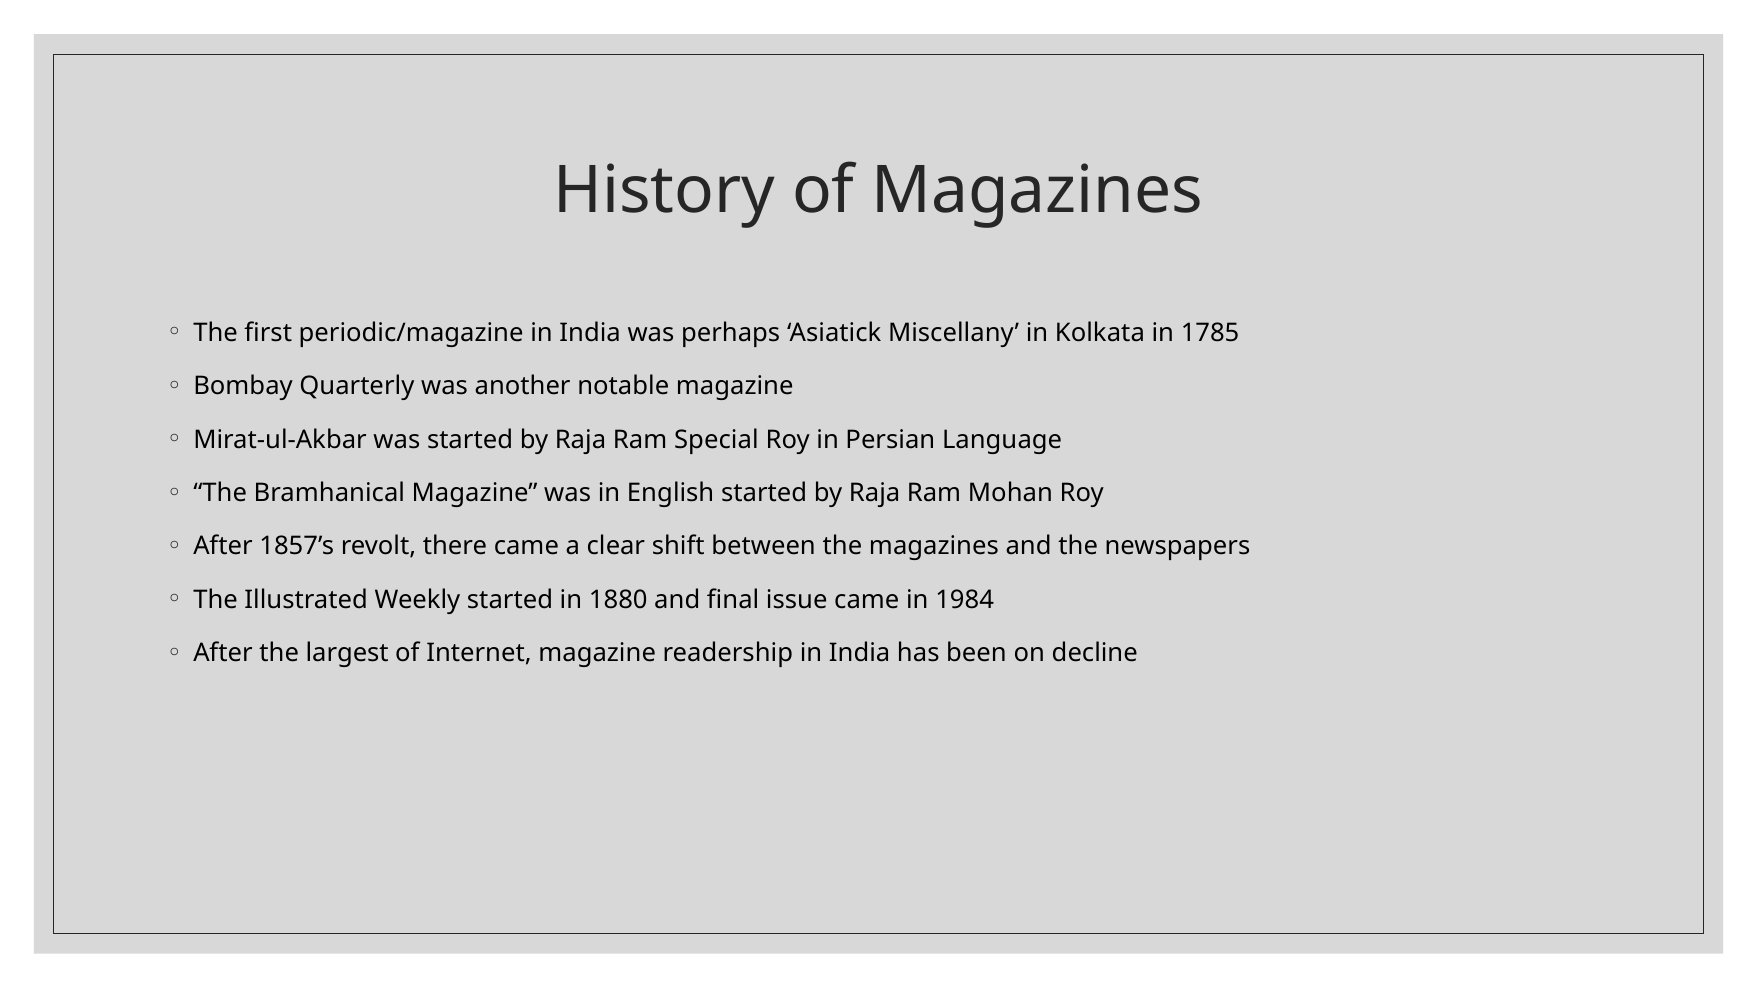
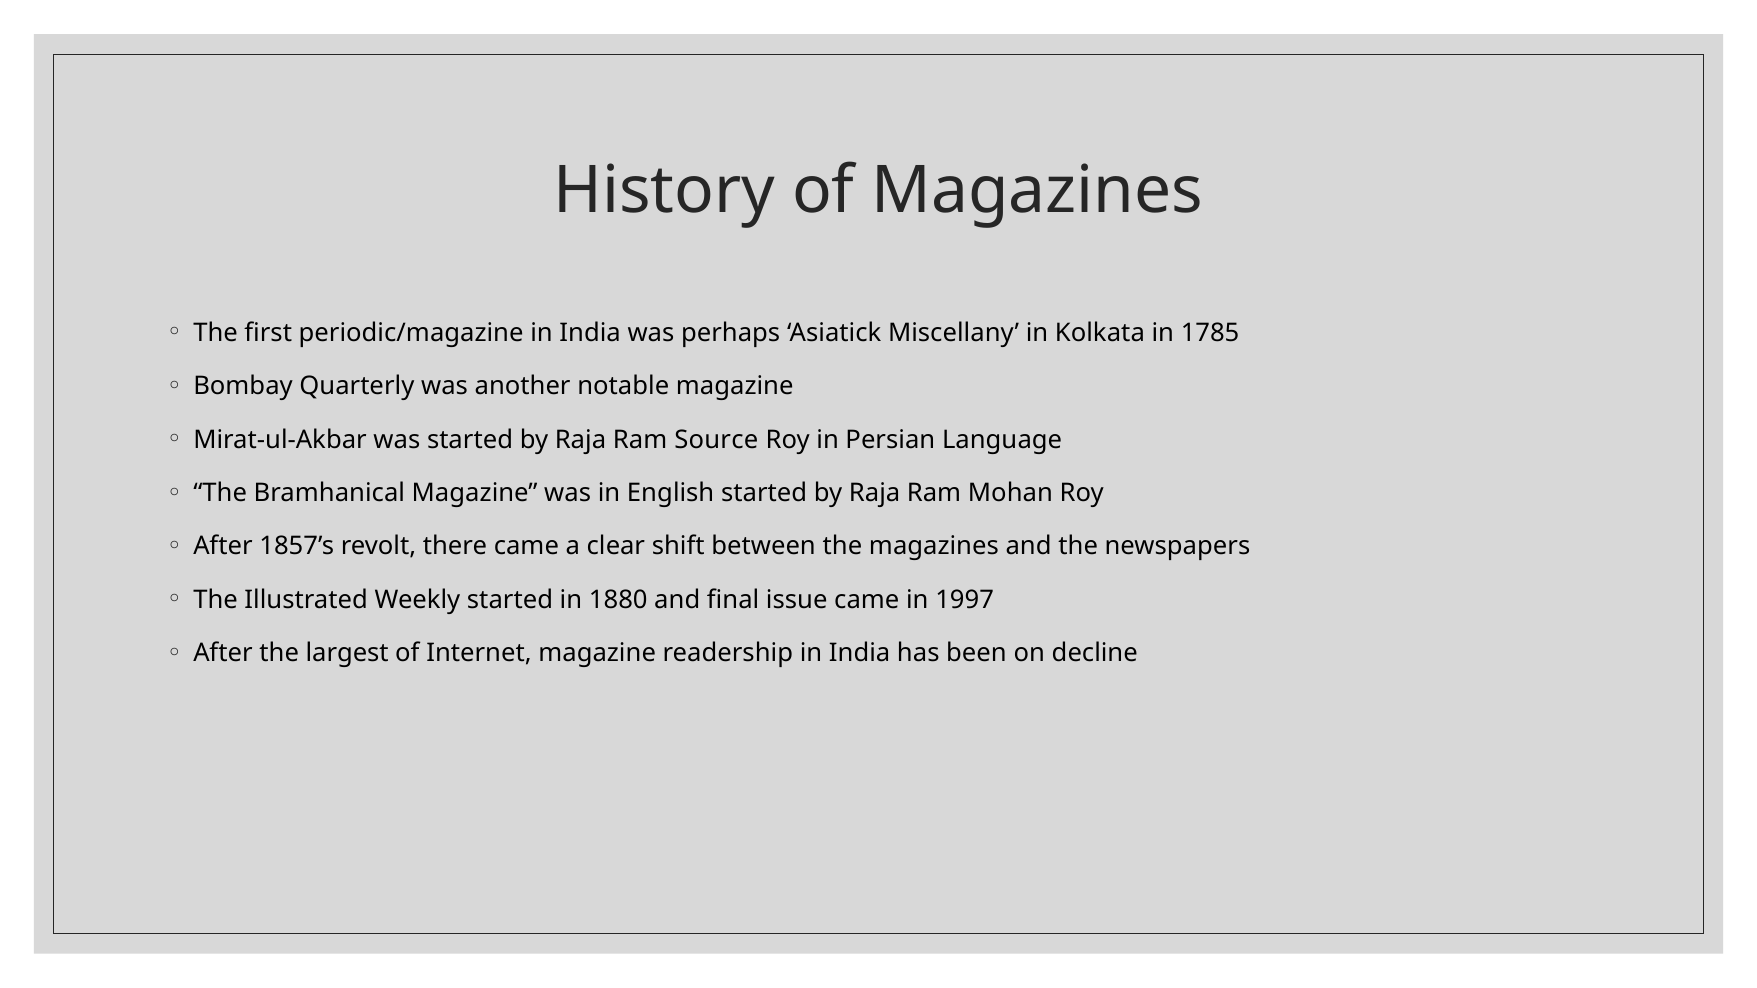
Special: Special -> Source
1984: 1984 -> 1997
